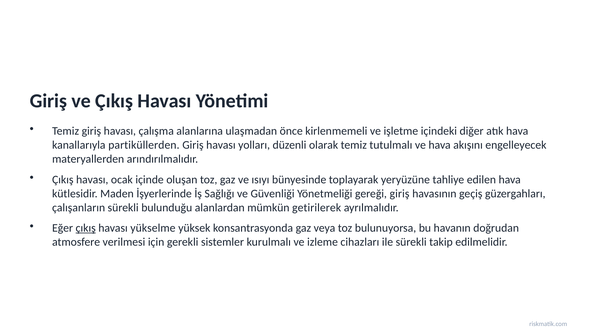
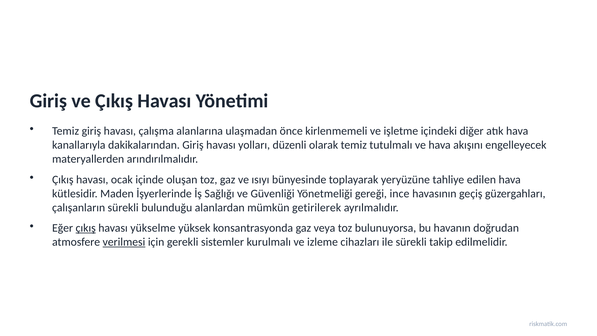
partiküllerden: partiküllerden -> dakikalarından
gereği giriş: giriş -> ince
verilmesi underline: none -> present
